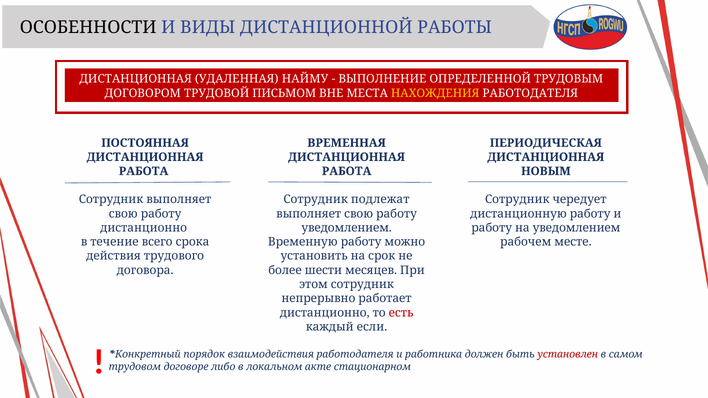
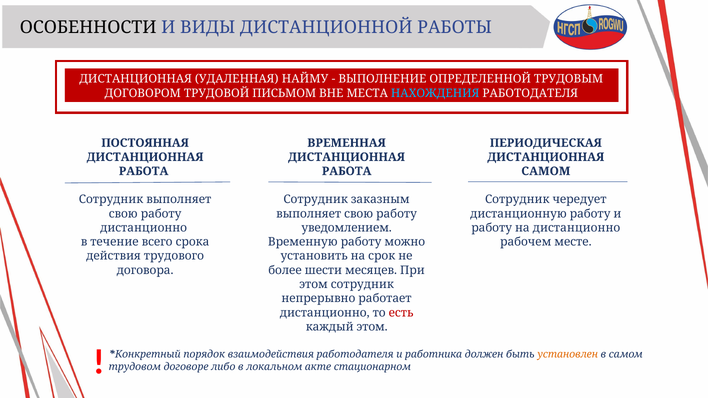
НАХОЖДЕНИЯ colour: yellow -> light blue
НОВЫМ at (546, 171): НОВЫМ -> САМОМ
подлежат: подлежат -> заказным
на уведомлением: уведомлением -> дистанционно
каждый если: если -> этом
установлен colour: red -> orange
